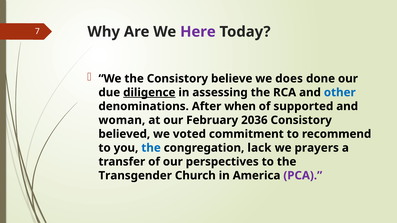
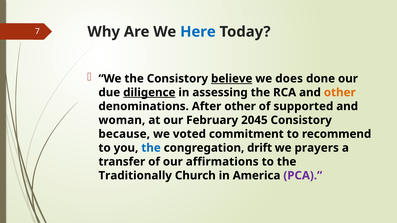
Here colour: purple -> blue
believe underline: none -> present
other at (340, 93) colour: blue -> orange
After when: when -> other
2036: 2036 -> 2045
believed: believed -> because
lack: lack -> drift
perspectives: perspectives -> affirmations
Transgender: Transgender -> Traditionally
